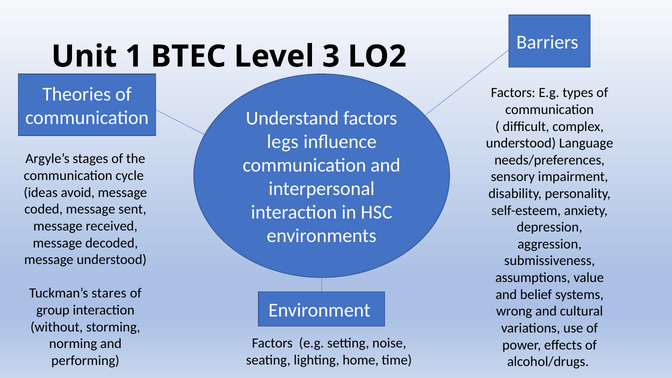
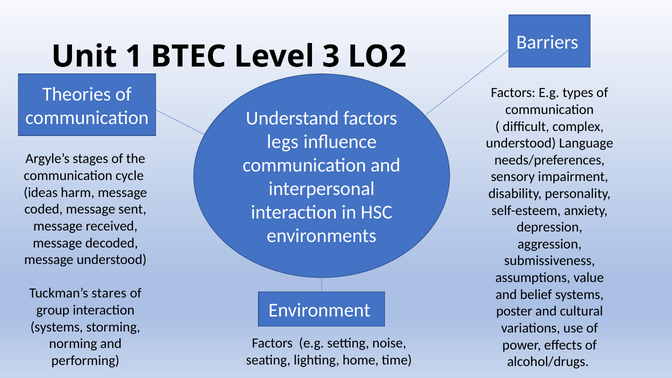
avoid: avoid -> harm
wrong: wrong -> poster
without at (57, 327): without -> systems
